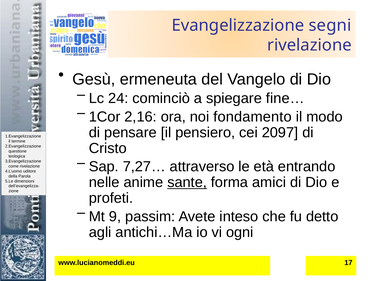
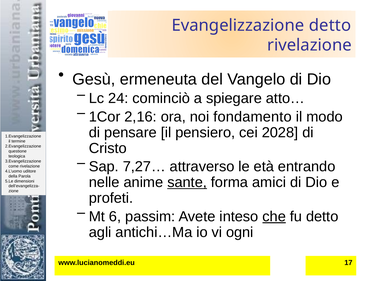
Evangelizzazione segni: segni -> detto
fine…: fine… -> atto…
2097: 2097 -> 2028
9: 9 -> 6
che underline: none -> present
